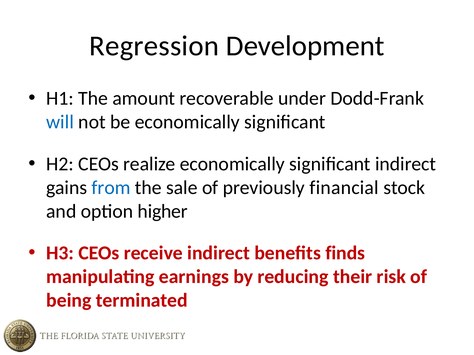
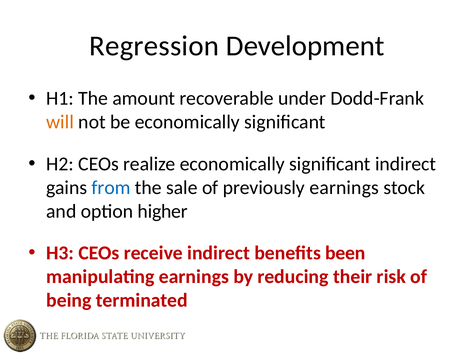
will colour: blue -> orange
previously financial: financial -> earnings
finds: finds -> been
